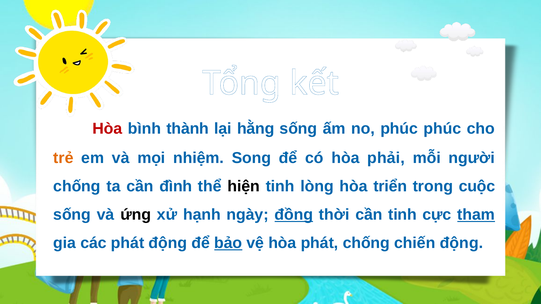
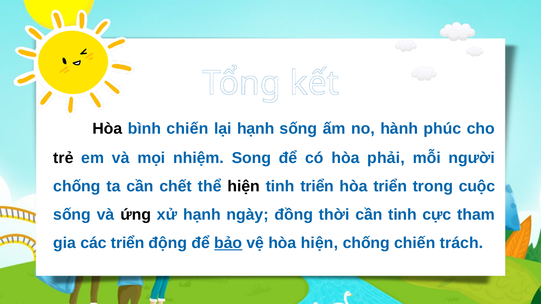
Hòa at (107, 129) colour: red -> black
bình thành: thành -> chiến
lại hằng: hằng -> hạnh
no phúc: phúc -> hành
trẻ colour: orange -> black
đình: đình -> chết
tinh lòng: lòng -> triển
đồng underline: present -> none
tham underline: present -> none
các phát: phát -> triển
hòa phát: phát -> hiện
chiến động: động -> trách
